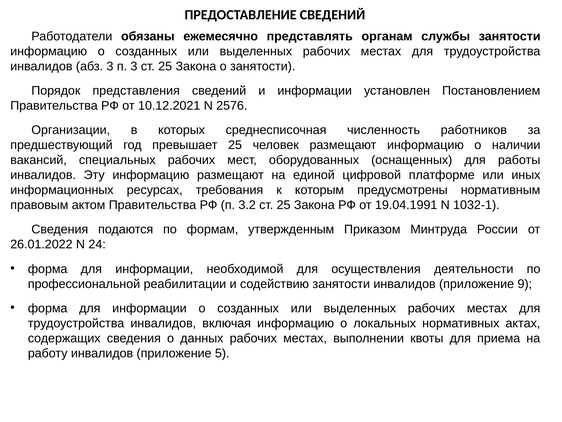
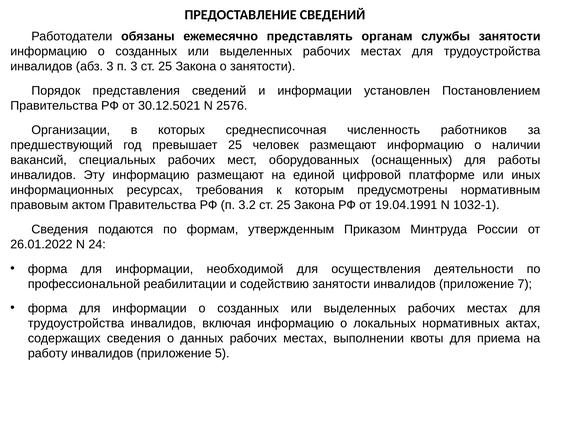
10.12.2021: 10.12.2021 -> 30.12.5021
9: 9 -> 7
